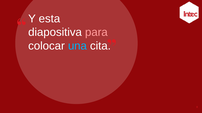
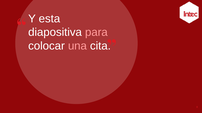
una colour: light blue -> pink
